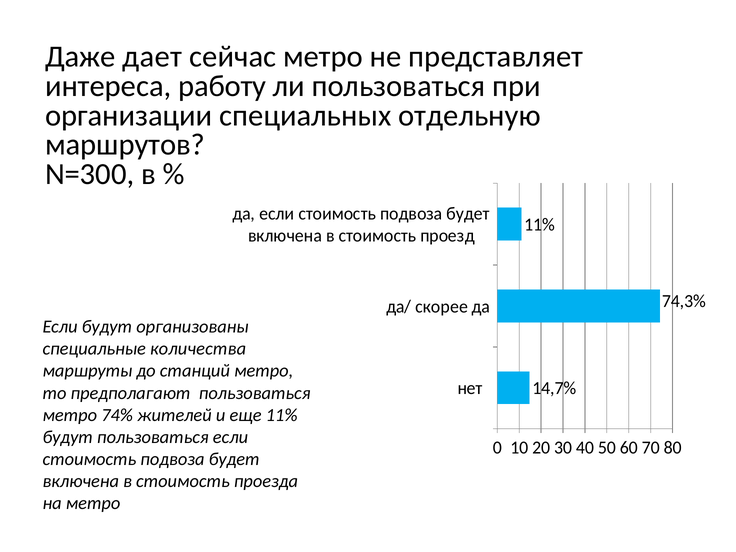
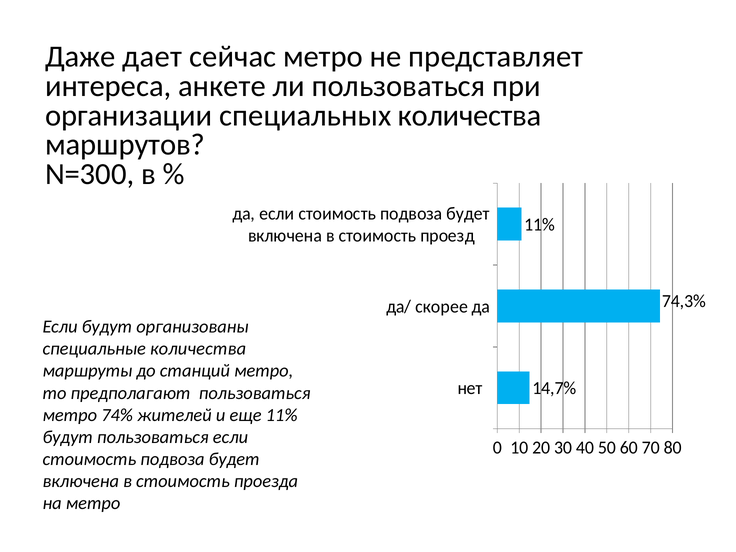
работу: работу -> анкете
специальных отдельную: отдельную -> количества
